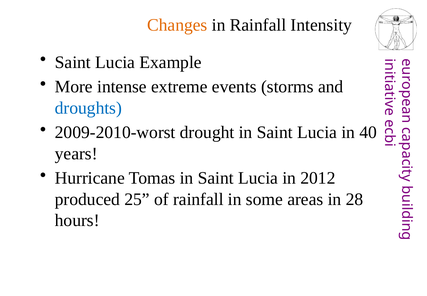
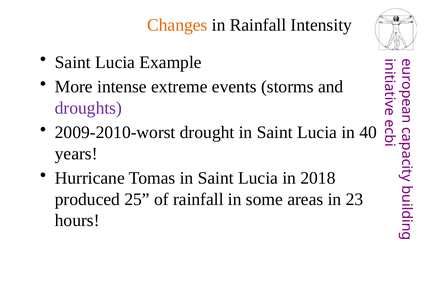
droughts colour: blue -> purple
2012: 2012 -> 2018
28: 28 -> 23
